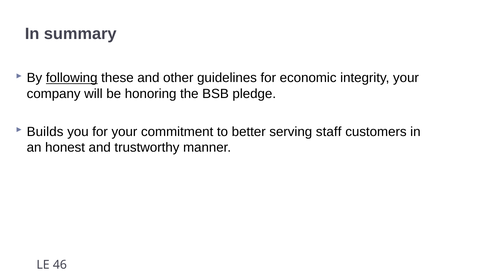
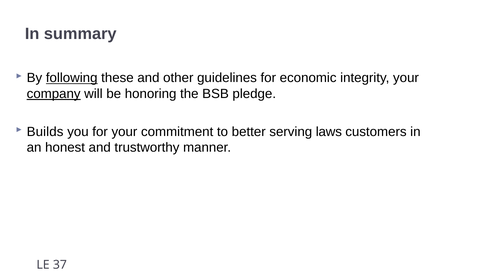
company underline: none -> present
staff: staff -> laws
46: 46 -> 37
